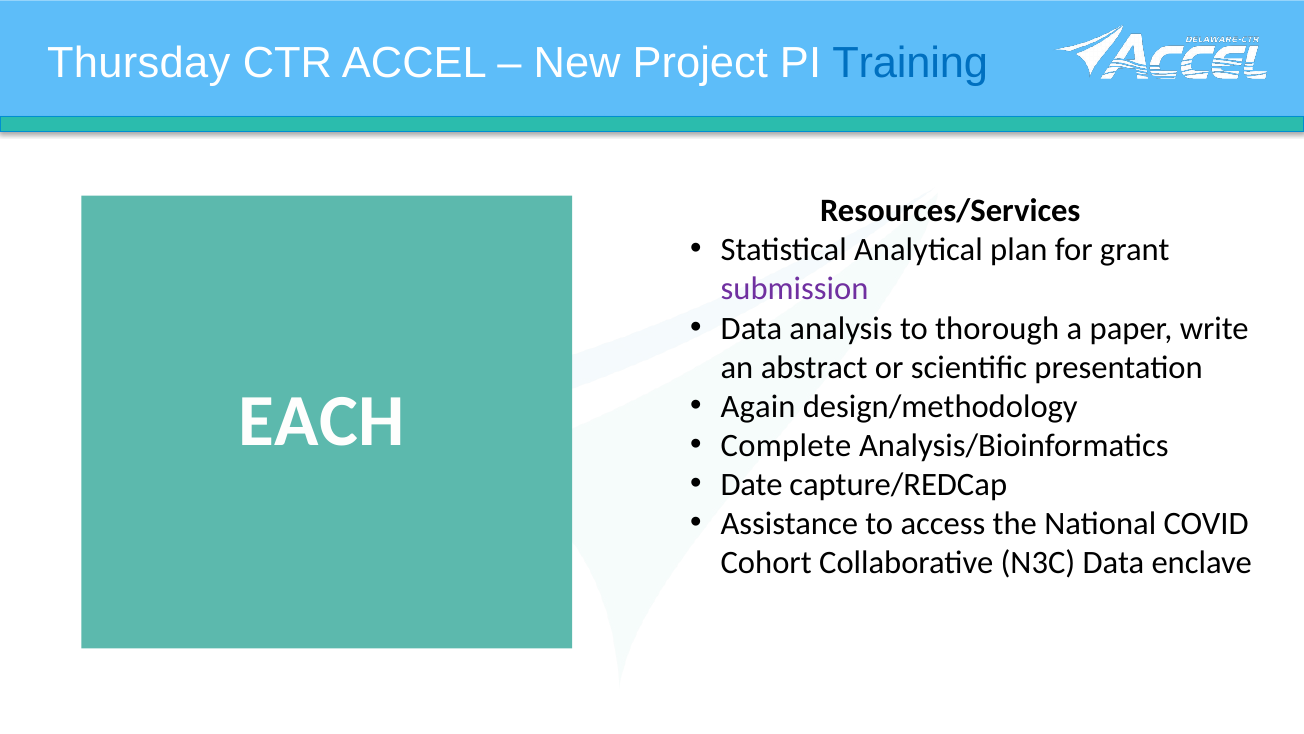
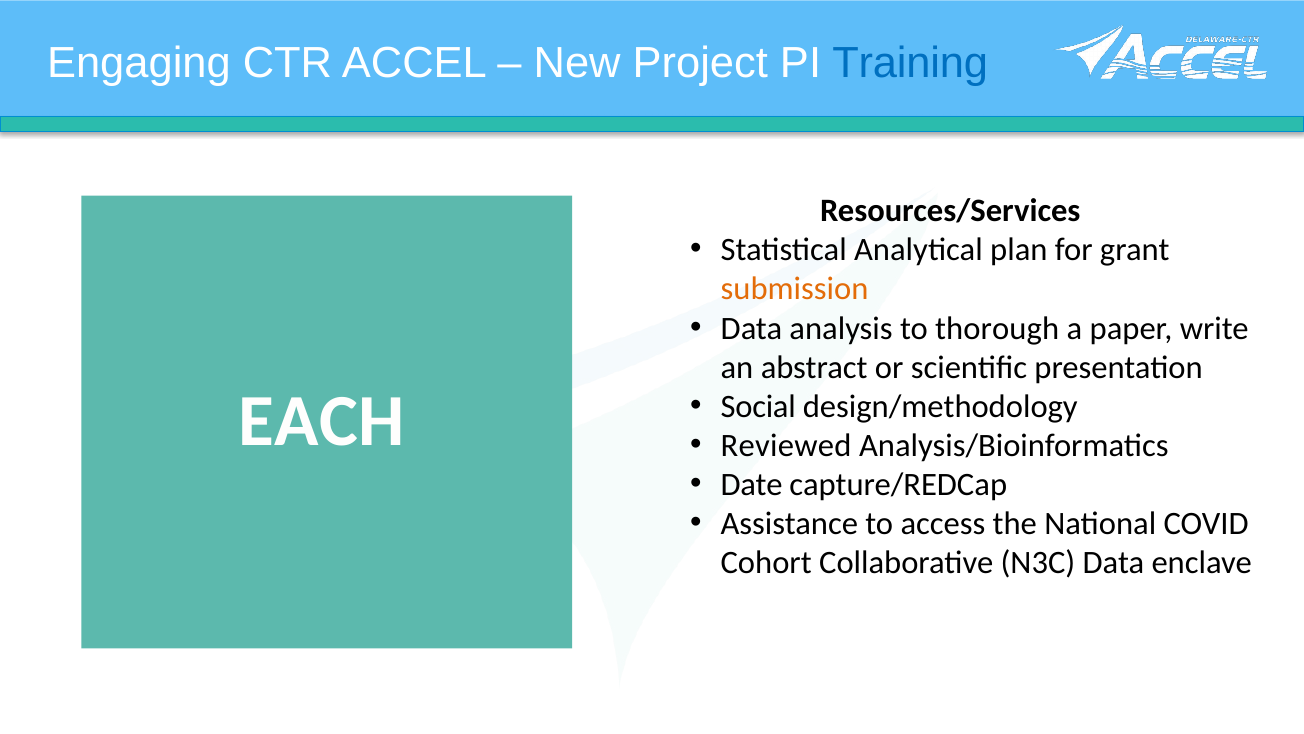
Thursday: Thursday -> Engaging
submission colour: purple -> orange
Again: Again -> Social
Complete: Complete -> Reviewed
